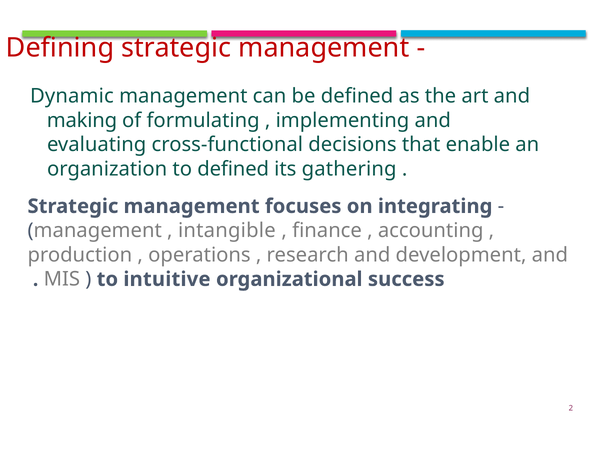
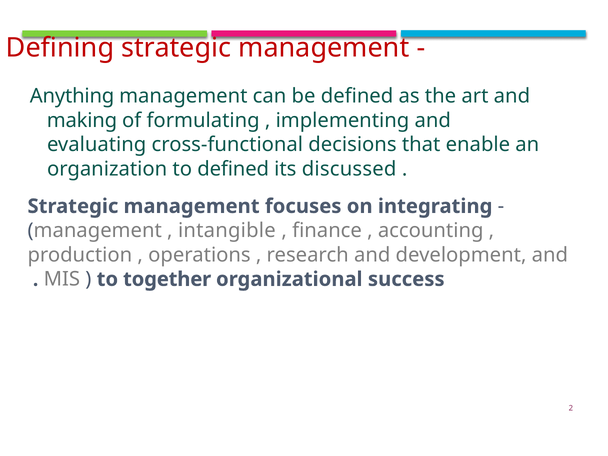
Dynamic: Dynamic -> Anything
gathering: gathering -> discussed
intuitive: intuitive -> together
